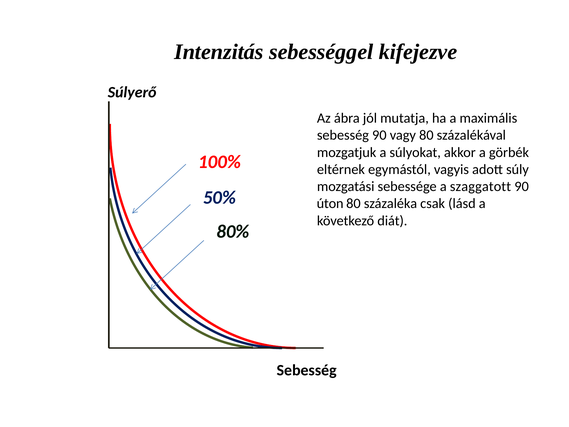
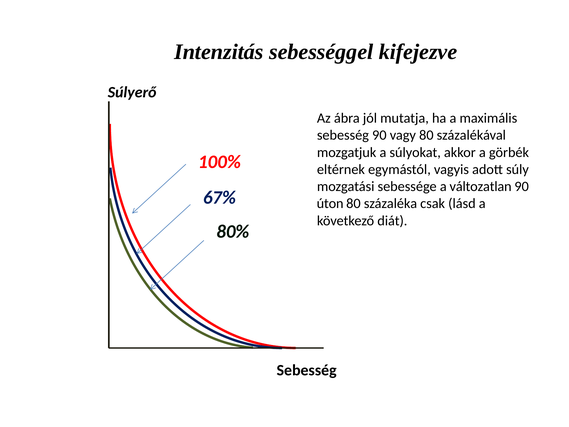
szaggatott: szaggatott -> változatlan
50%: 50% -> 67%
